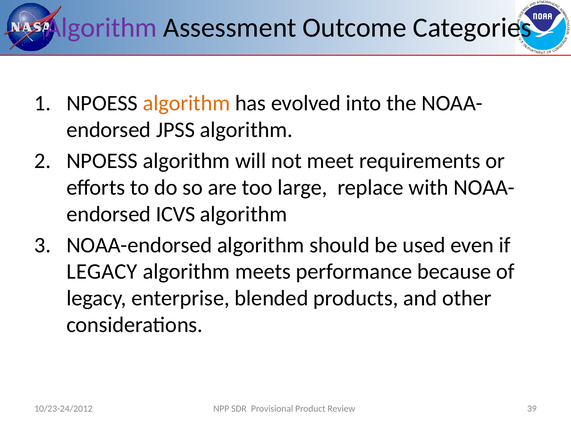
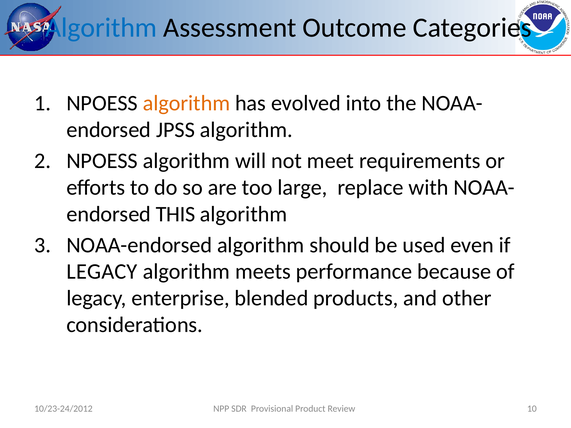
Algorithm at (101, 28) colour: purple -> blue
ICVS: ICVS -> THIS
39: 39 -> 10
